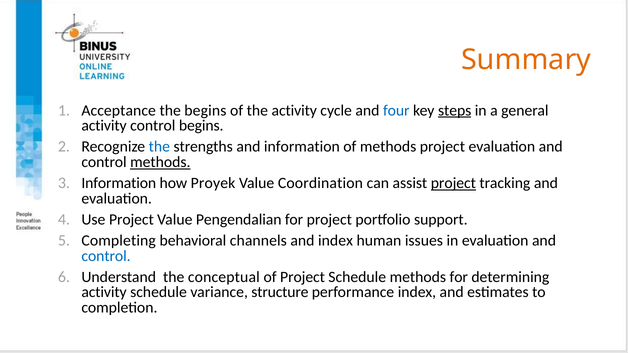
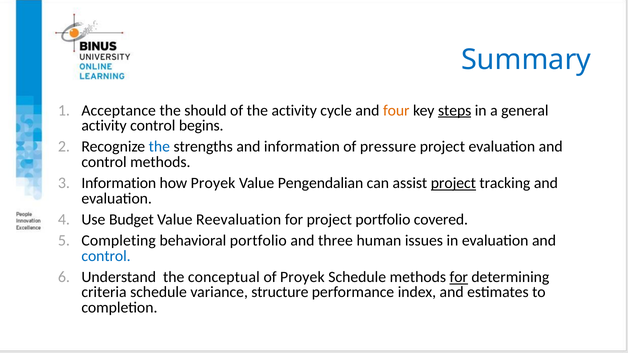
Summary colour: orange -> blue
the begins: begins -> should
four colour: blue -> orange
of methods: methods -> pressure
methods at (160, 162) underline: present -> none
Coordination: Coordination -> Pengendalian
Use Project: Project -> Budget
Pengendalian: Pengendalian -> Reevaluation
support: support -> covered
behavioral channels: channels -> portfolio
and index: index -> three
of Project: Project -> Proyek
for at (459, 277) underline: none -> present
activity at (104, 293): activity -> criteria
